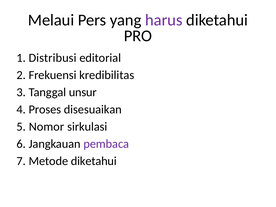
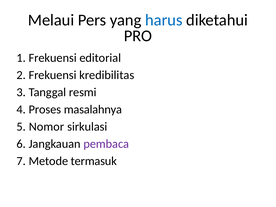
harus colour: purple -> blue
1 Distribusi: Distribusi -> Frekuensi
unsur: unsur -> resmi
disesuaikan: disesuaikan -> masalahnya
Metode diketahui: diketahui -> termasuk
